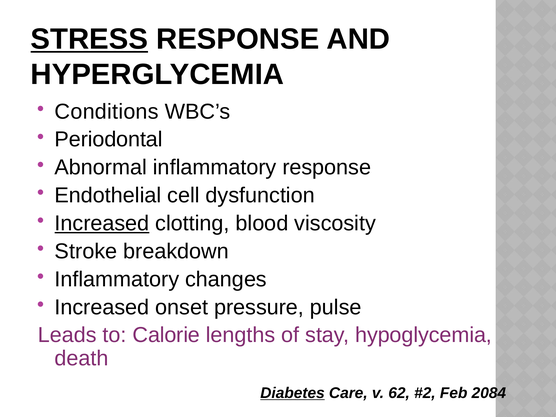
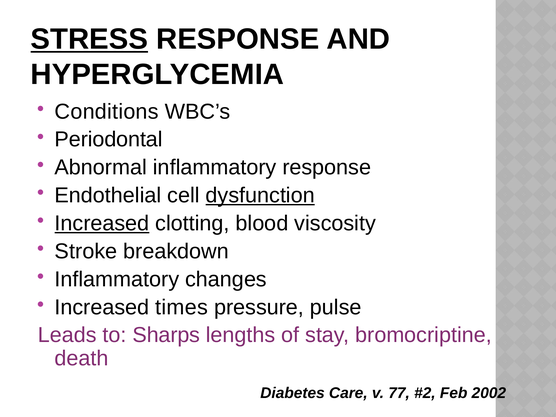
dysfunction underline: none -> present
onset: onset -> times
Calorie: Calorie -> Sharps
hypoglycemia: hypoglycemia -> bromocriptine
Diabetes underline: present -> none
62: 62 -> 77
2084: 2084 -> 2002
